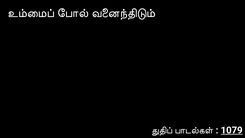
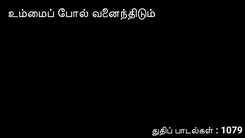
1079 underline: present -> none
